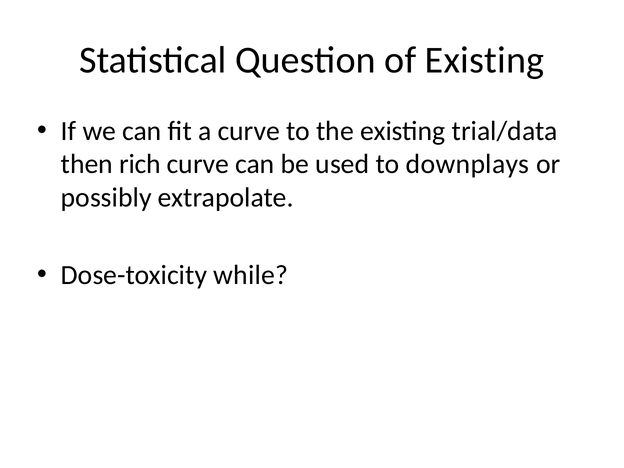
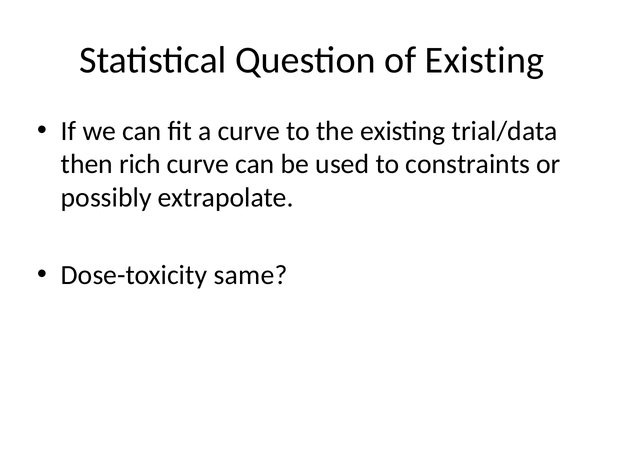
downplays: downplays -> constraints
while: while -> same
